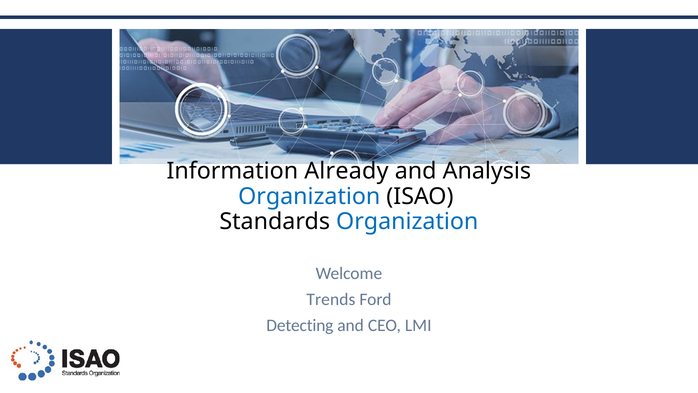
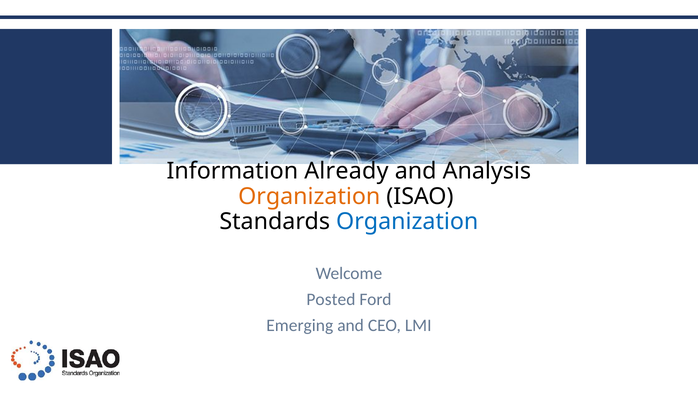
Organization at (309, 196) colour: blue -> orange
Trends: Trends -> Posted
Detecting: Detecting -> Emerging
